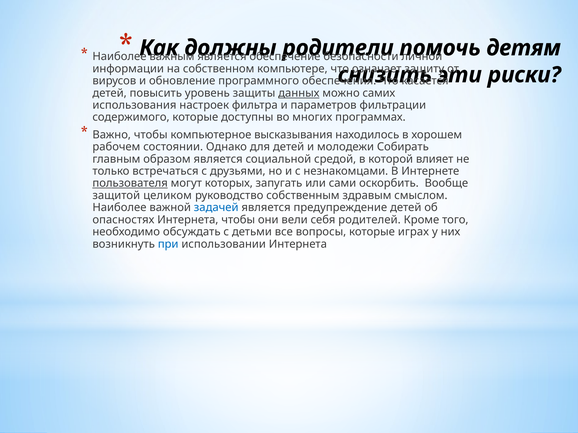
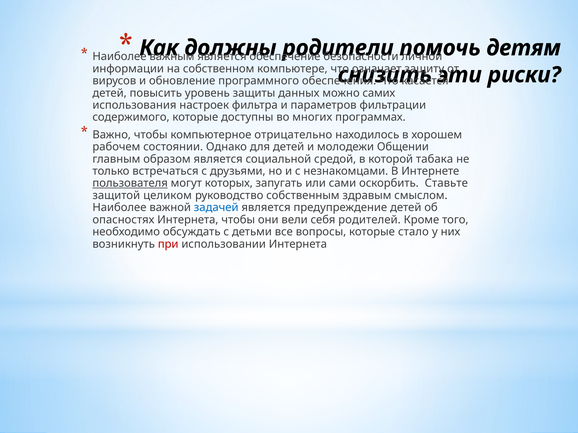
данных underline: present -> none
высказывания: высказывания -> отрицательно
Собирать: Собирать -> Общении
влияет: влияет -> табака
Вообще: Вообще -> Ставьте
играх: играх -> стало
при colour: blue -> red
